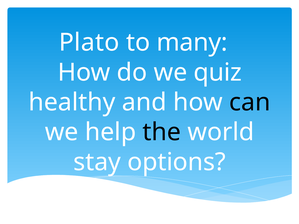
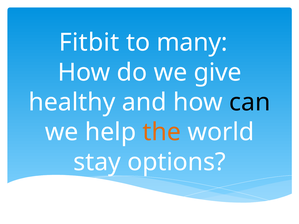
Plato: Plato -> Fitbit
quiz: quiz -> give
the colour: black -> orange
